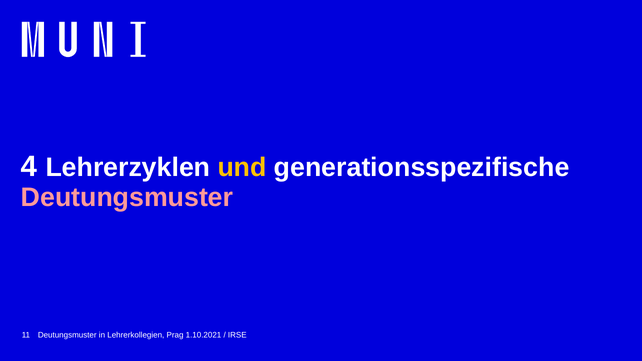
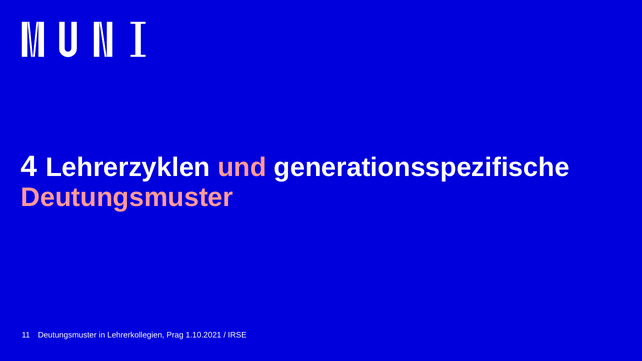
und colour: yellow -> pink
